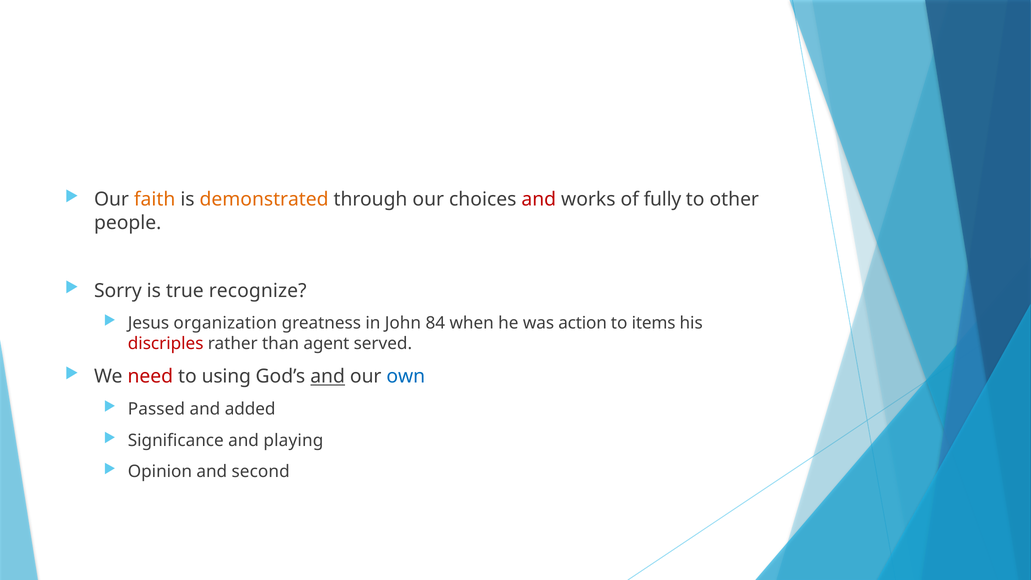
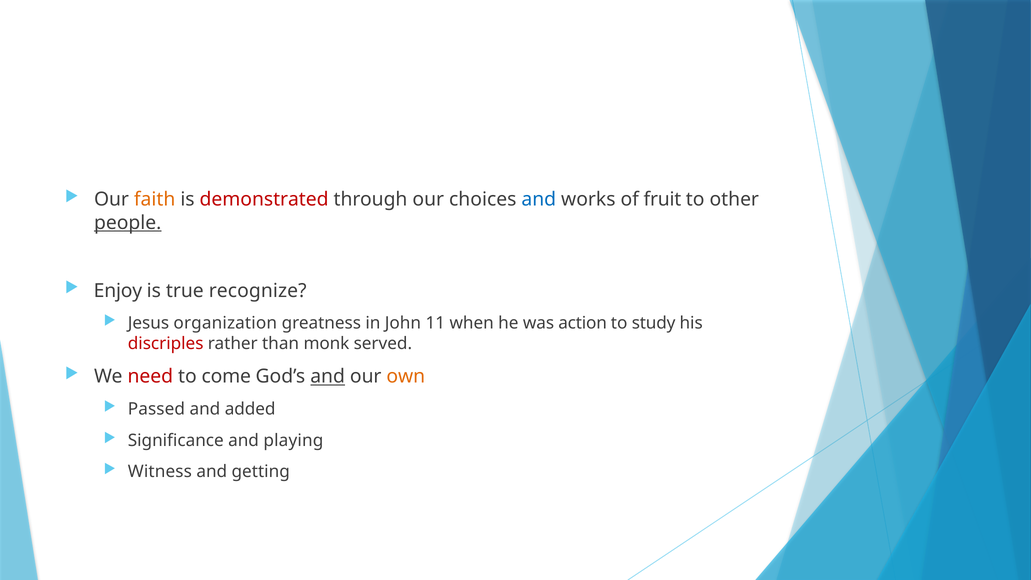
demonstrated colour: orange -> red
and at (539, 200) colour: red -> blue
fully: fully -> fruit
people underline: none -> present
Sorry: Sorry -> Enjoy
84: 84 -> 11
items: items -> study
agent: agent -> monk
using: using -> come
own colour: blue -> orange
Opinion: Opinion -> Witness
second: second -> getting
